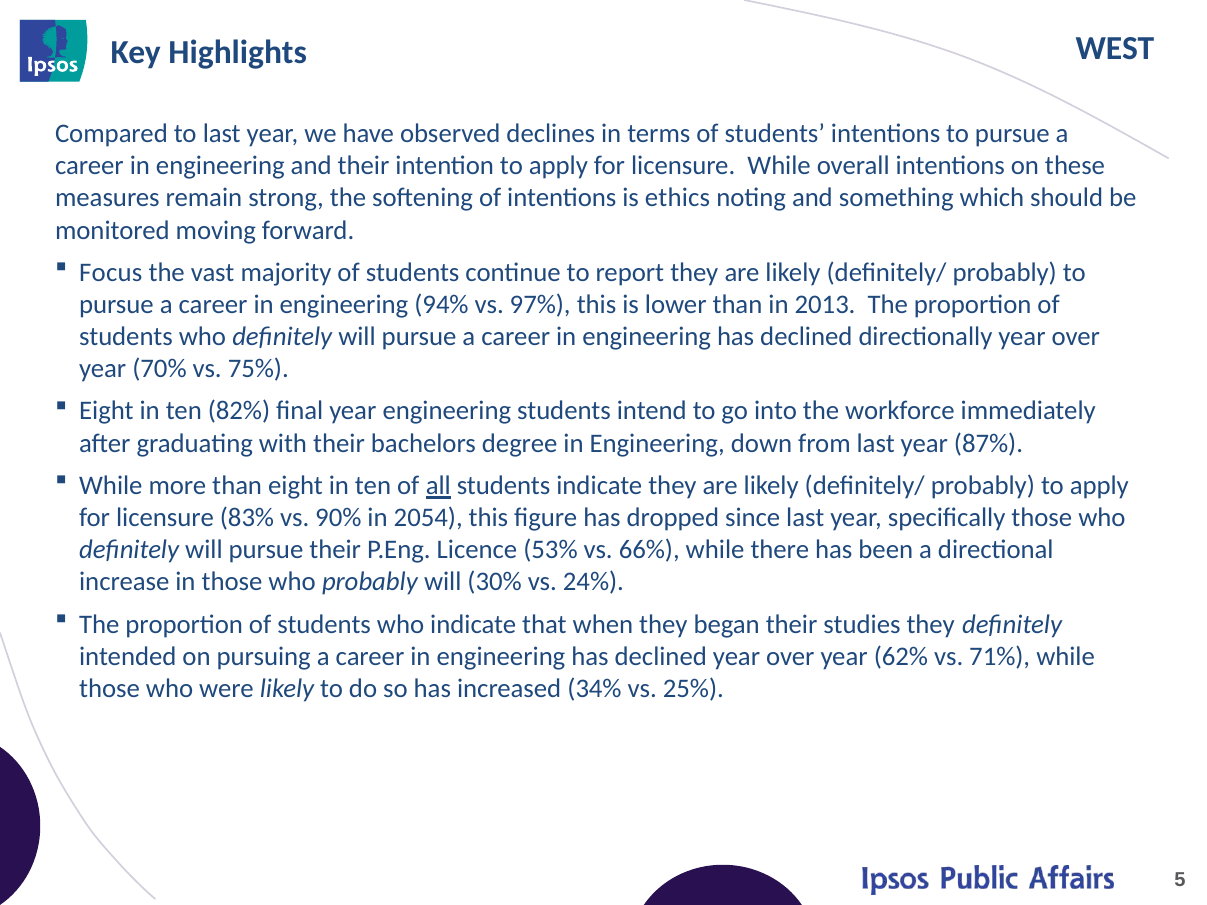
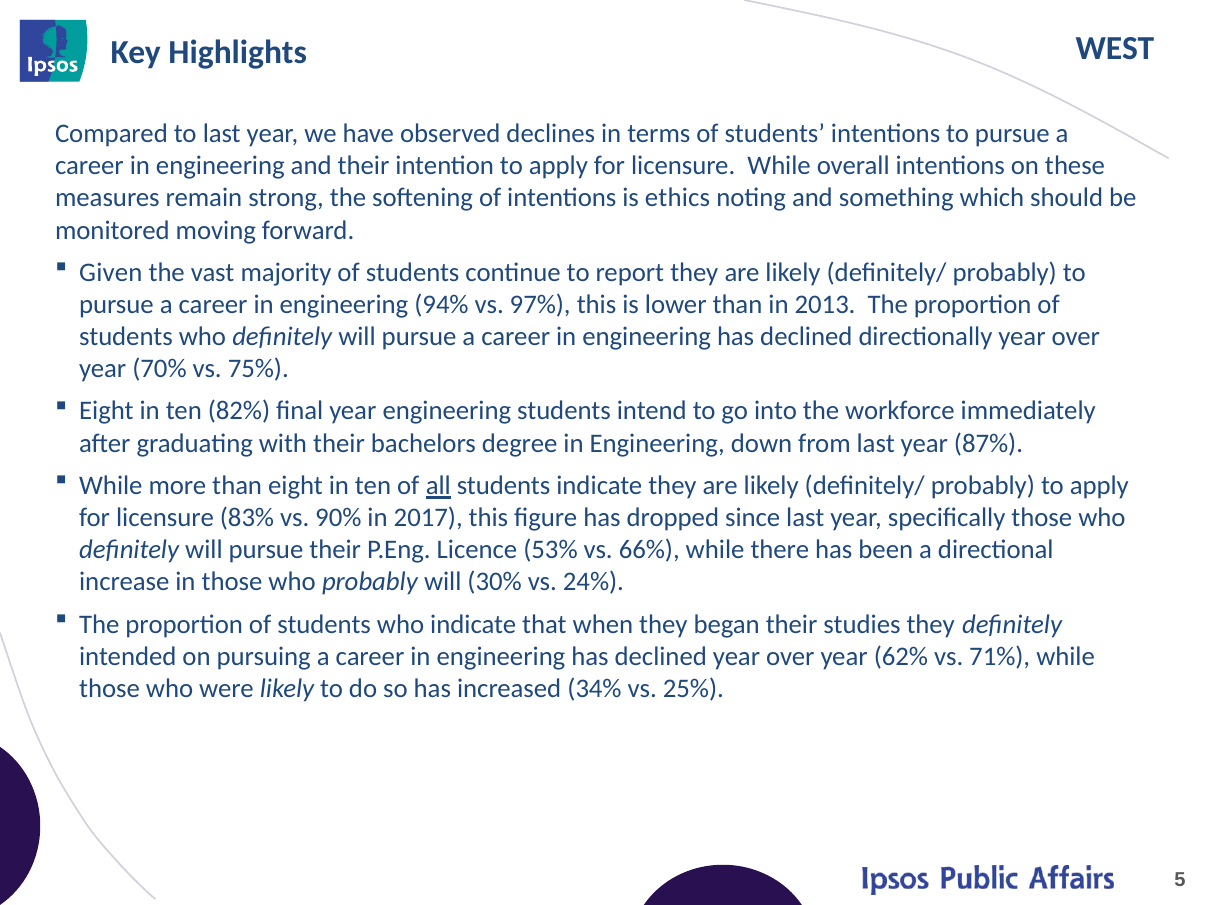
Focus: Focus -> Given
2054: 2054 -> 2017
